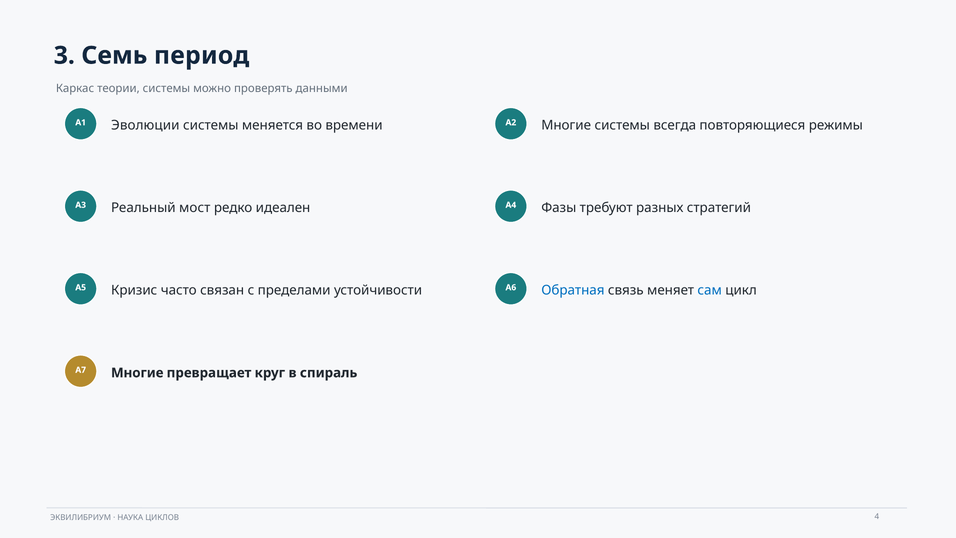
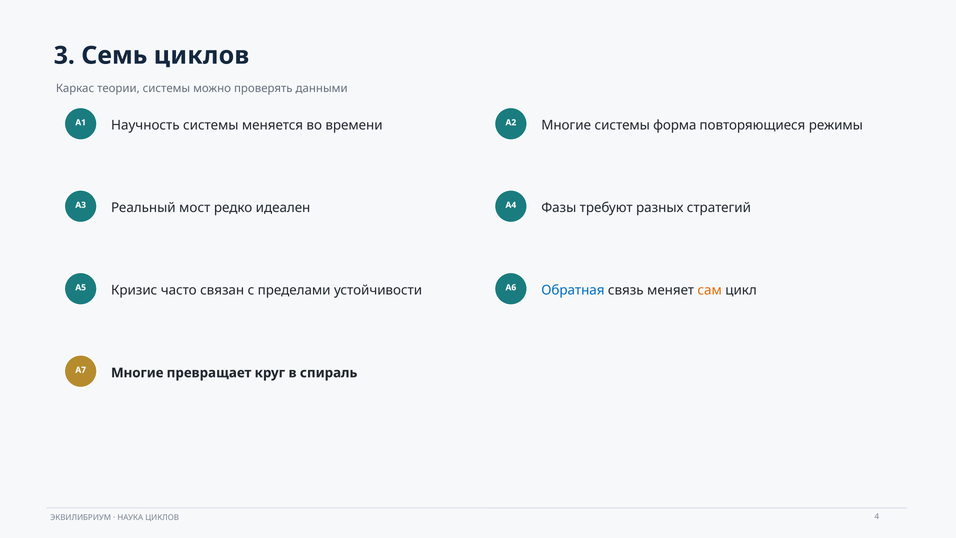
Семь период: период -> циклов
Эволюции: Эволюции -> Научность
всегда: всегда -> форма
сам colour: blue -> orange
